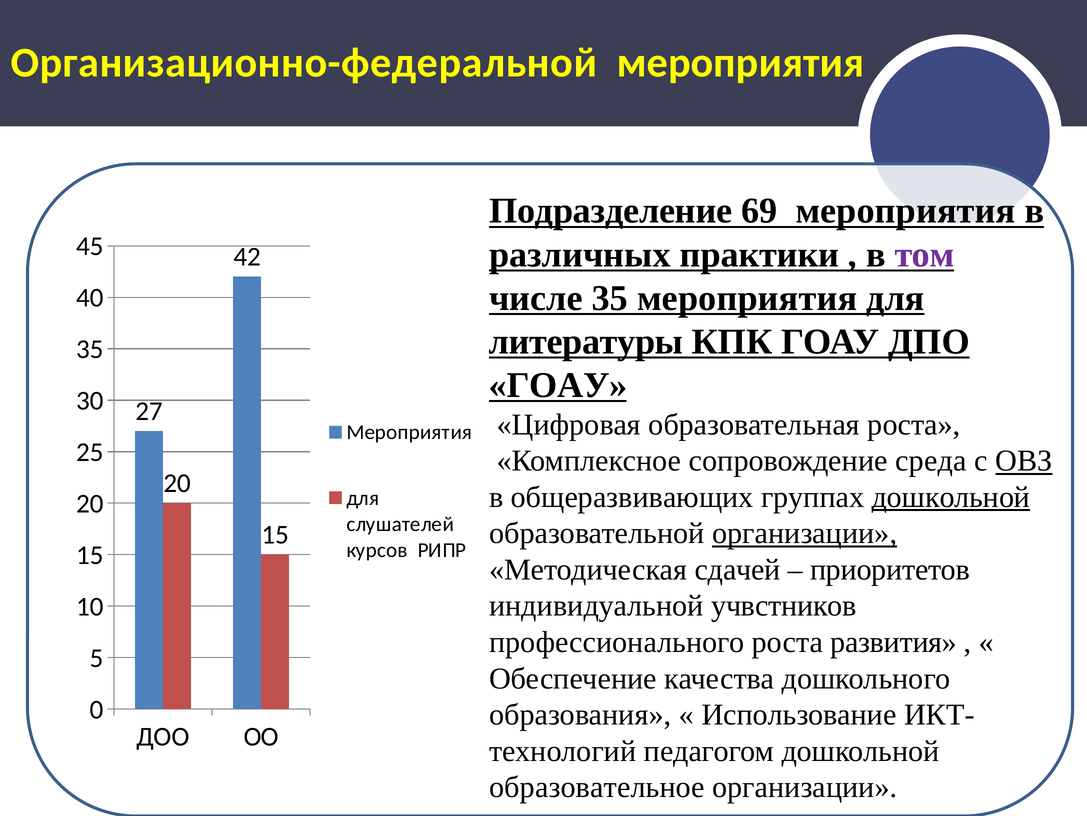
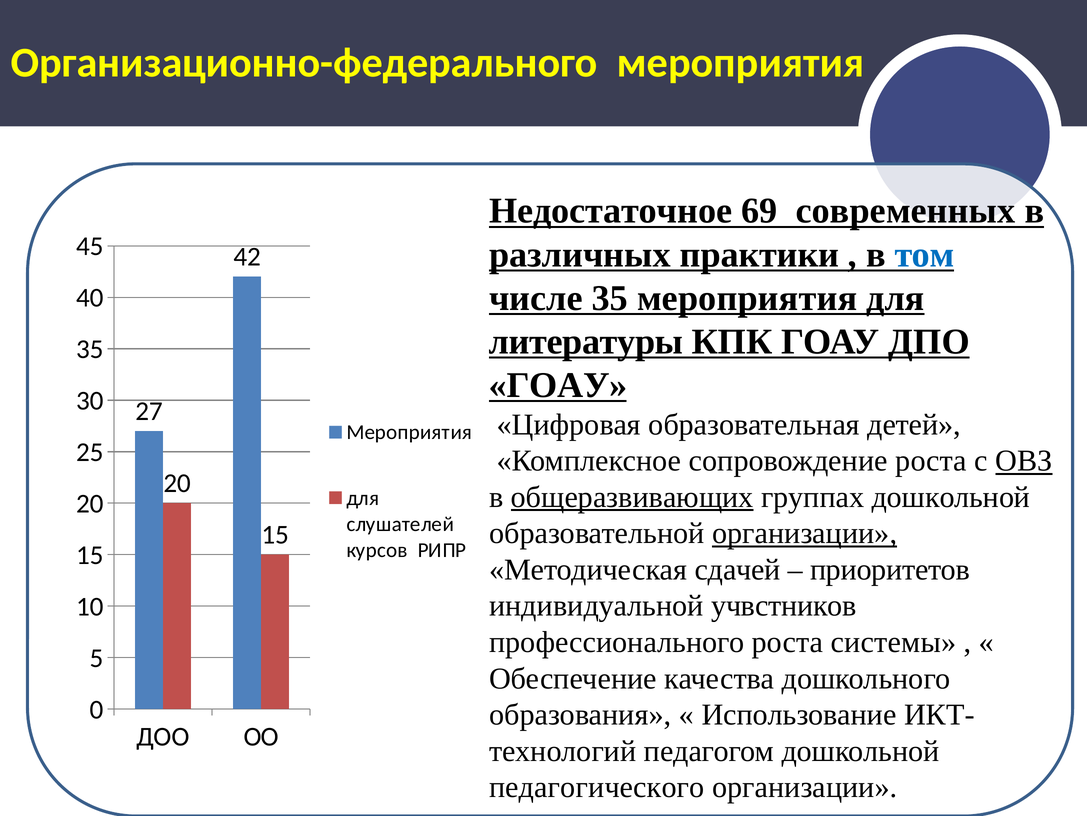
Организационно-федеральной: Организационно-федеральной -> Организационно-федерального
Подразделение: Подразделение -> Недостаточное
69 мероприятия: мероприятия -> современных
том colour: purple -> blue
образовательная роста: роста -> детей
сопровождение среда: среда -> роста
общеразвивающих underline: none -> present
дошкольной at (951, 497) underline: present -> none
развития: развития -> системы
образовательное: образовательное -> педагогического
